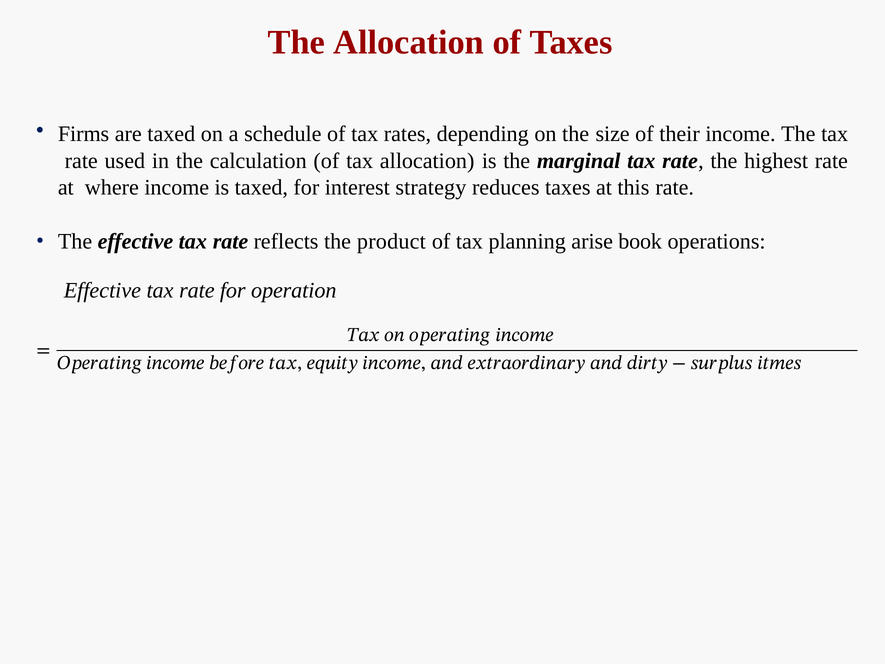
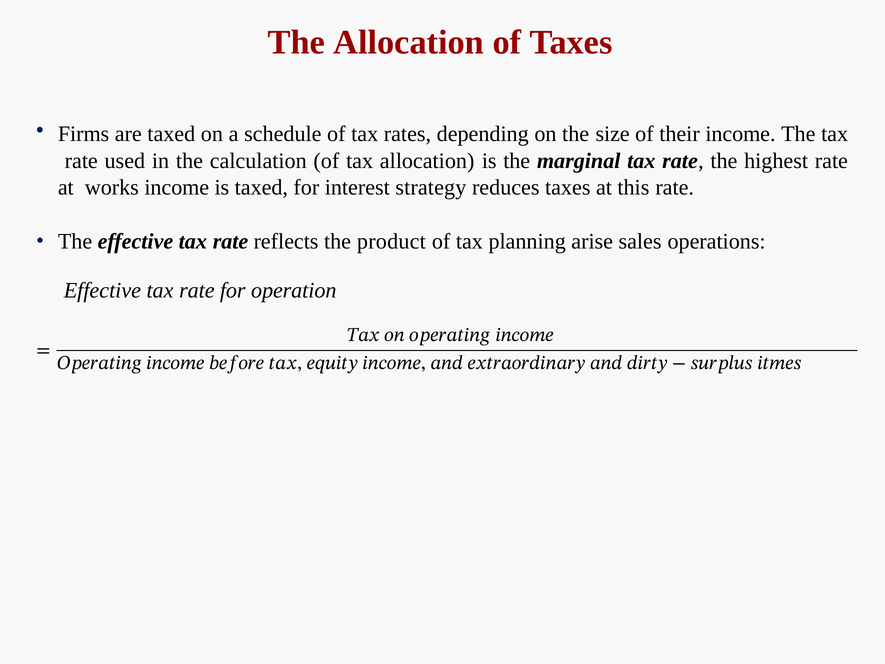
where: where -> works
book: book -> sales
